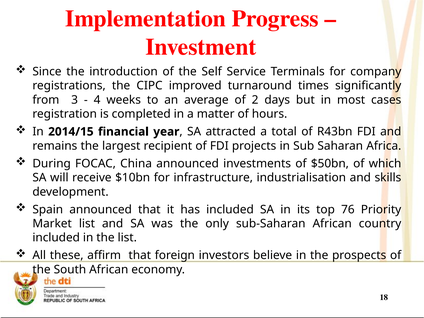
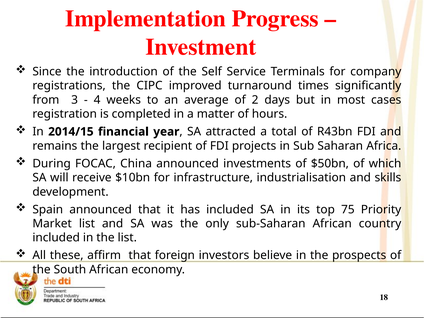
76: 76 -> 75
